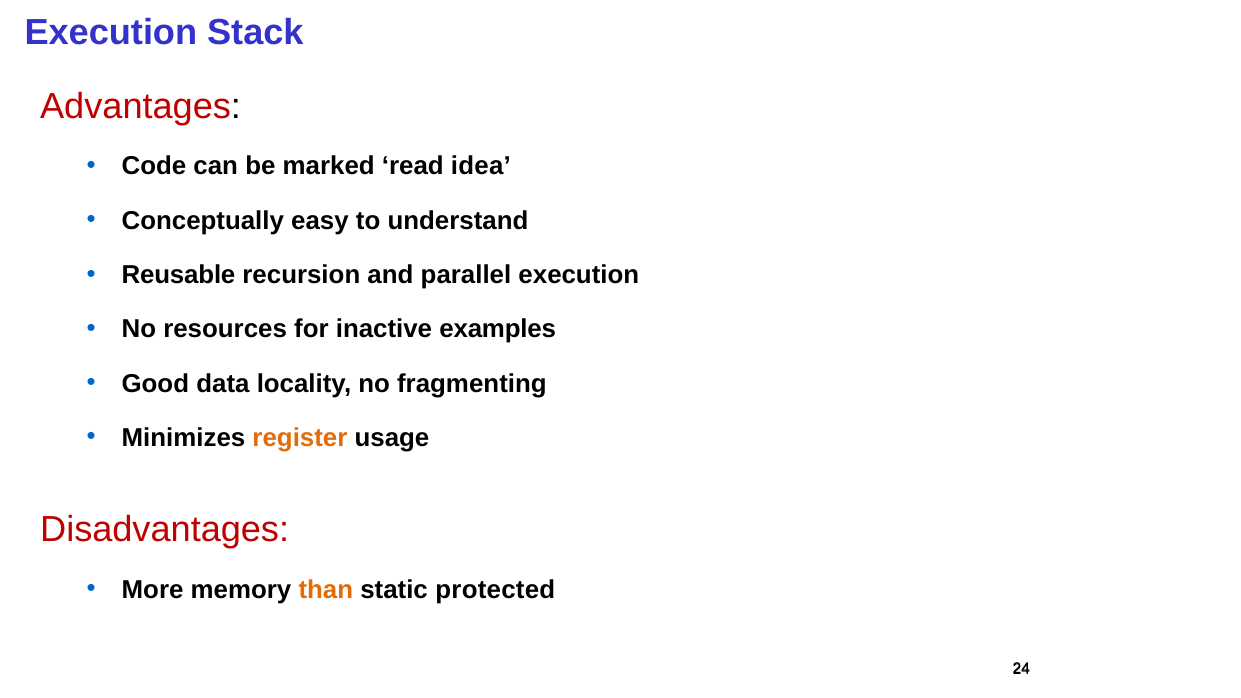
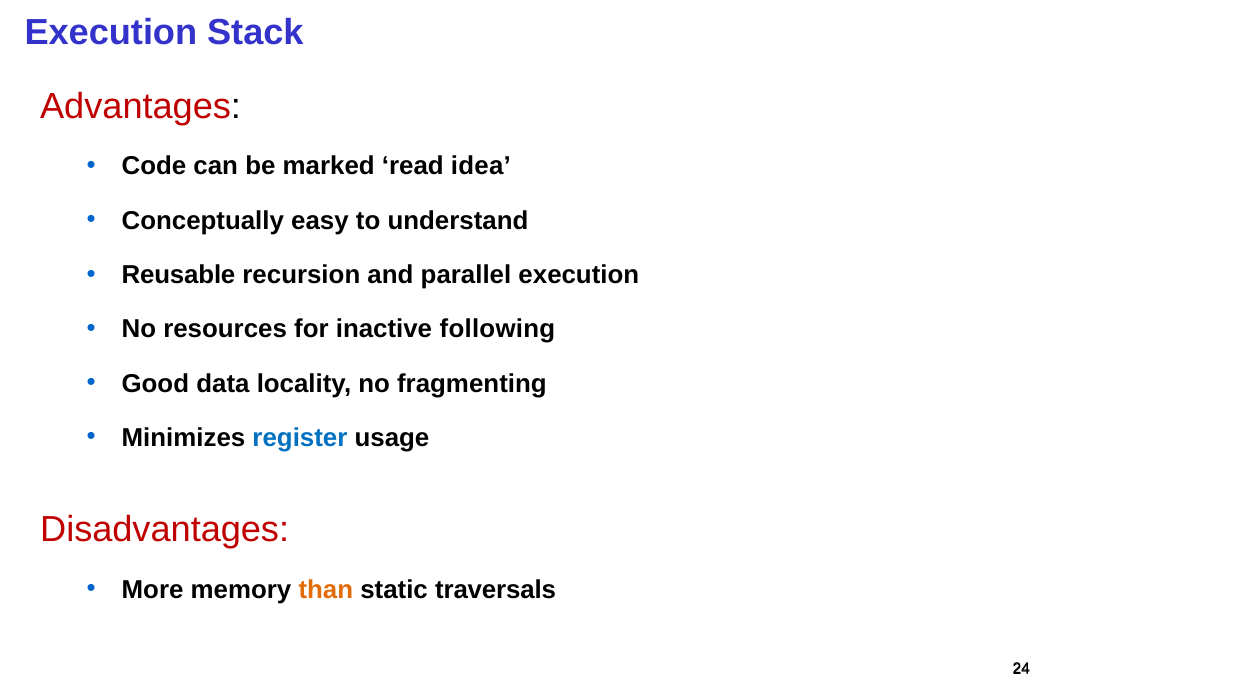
examples: examples -> following
register colour: orange -> blue
protected: protected -> traversals
